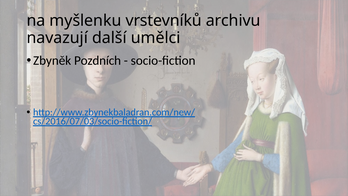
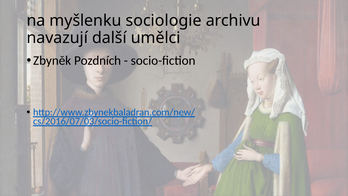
vrstevníků: vrstevníků -> sociologie
